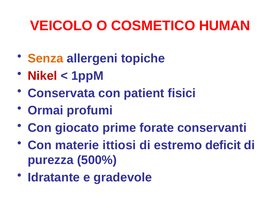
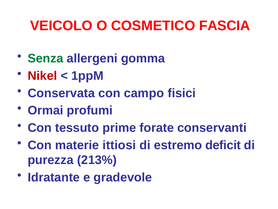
HUMAN: HUMAN -> FASCIA
Senza colour: orange -> green
topiche: topiche -> gomma
patient: patient -> campo
giocato: giocato -> tessuto
500%: 500% -> 213%
